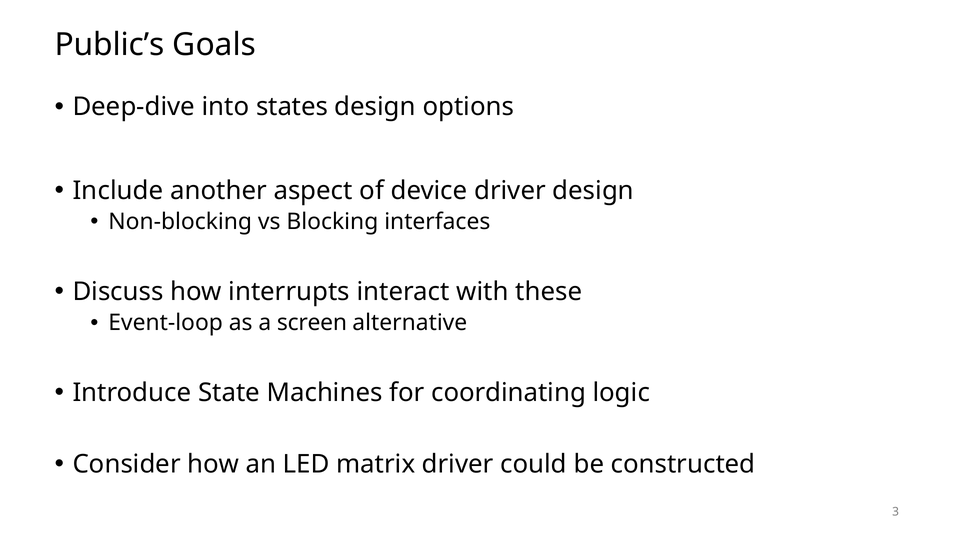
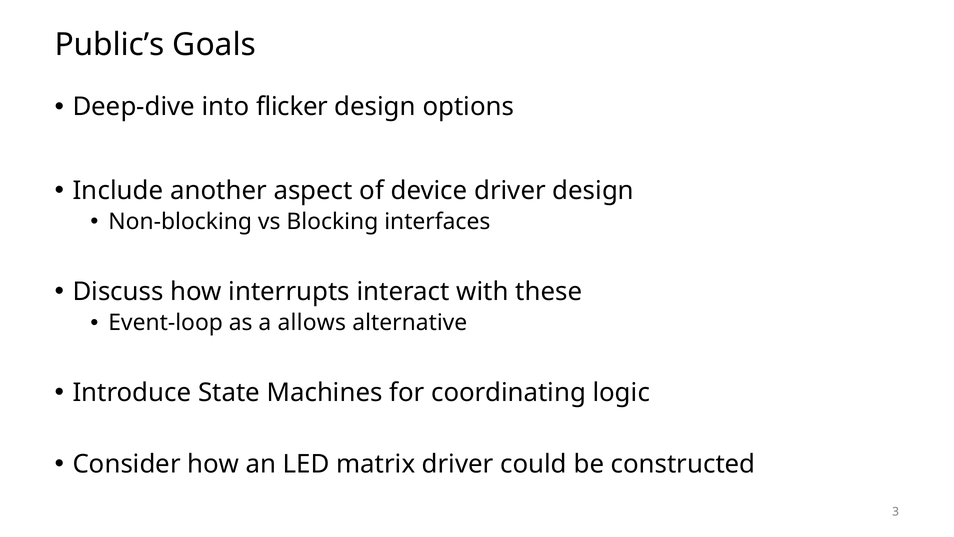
states: states -> flicker
screen: screen -> allows
